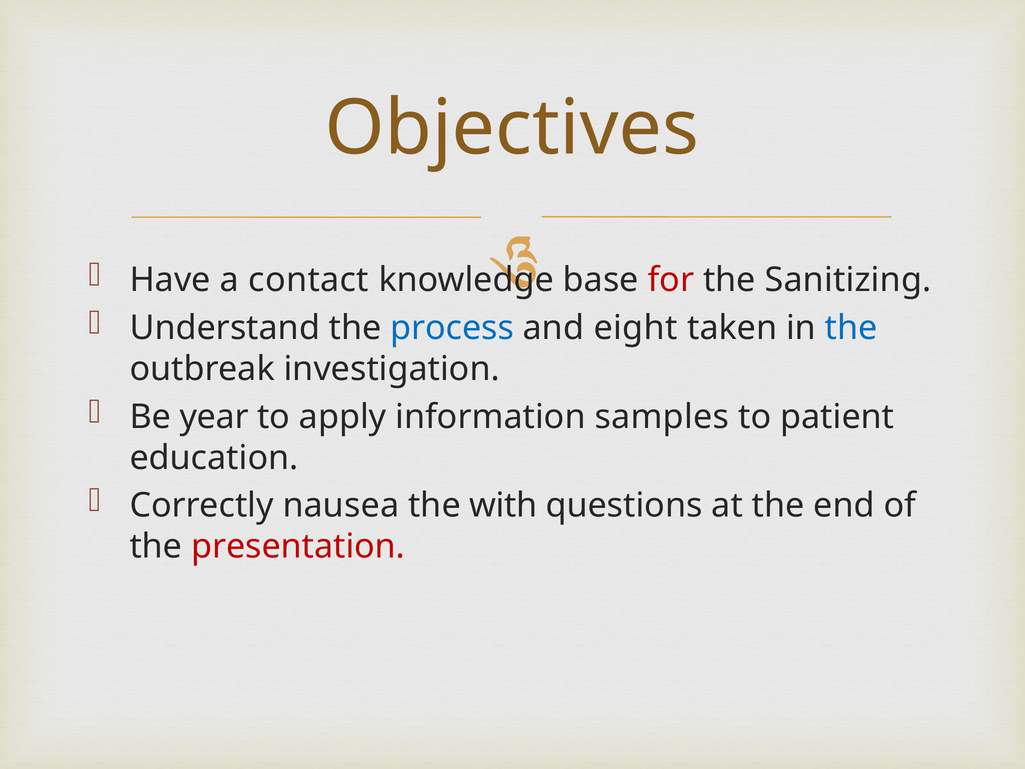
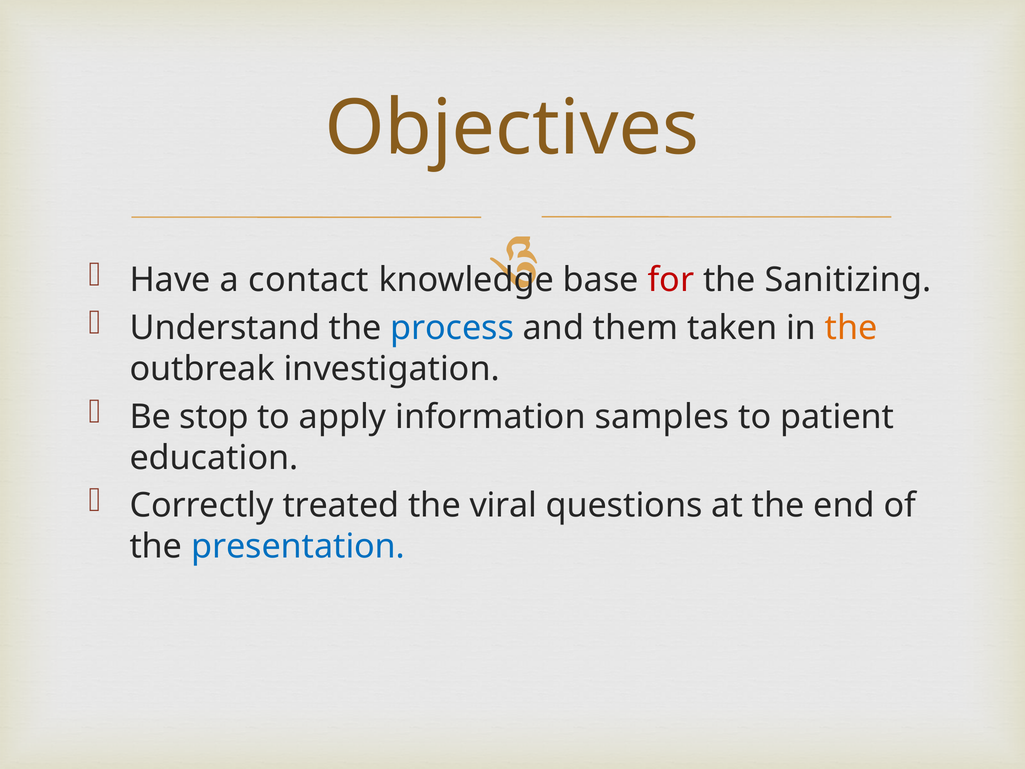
eight: eight -> them
the at (851, 328) colour: blue -> orange
year: year -> stop
nausea: nausea -> treated
with: with -> viral
presentation colour: red -> blue
